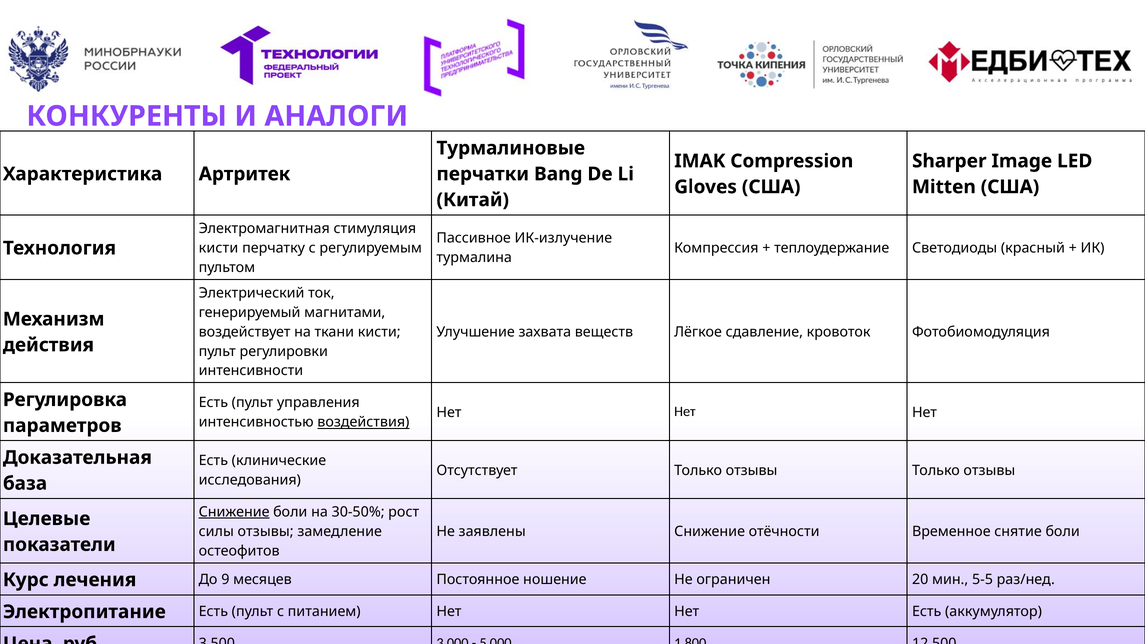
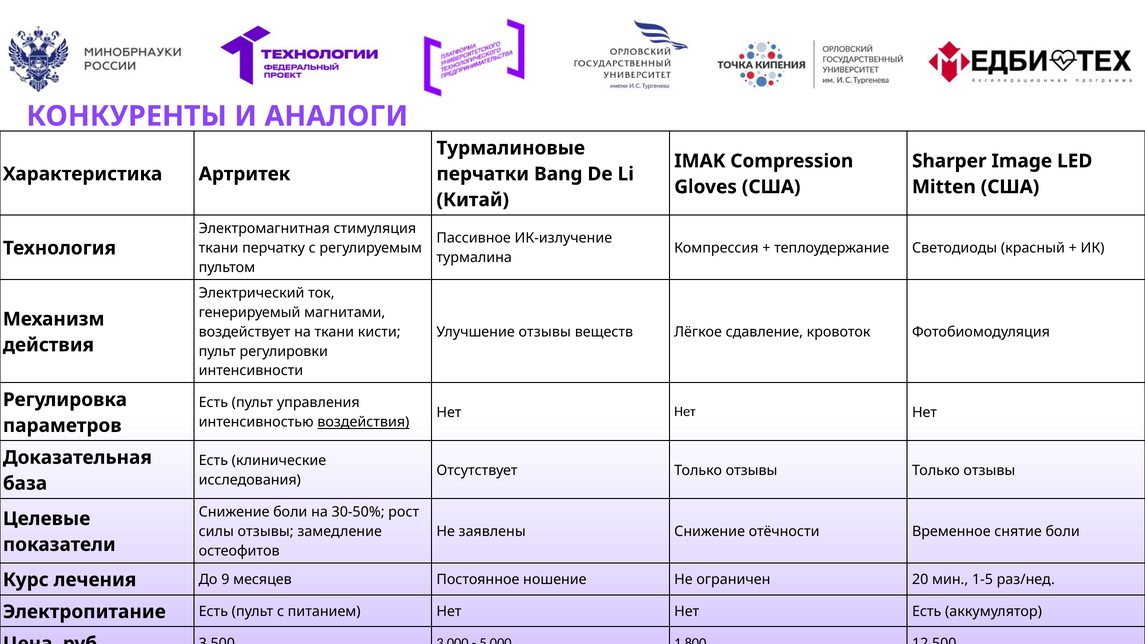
кисти at (218, 248): кисти -> ткани
Улучшение захвата: захвата -> отзывы
Снижение at (234, 512) underline: present -> none
5-5: 5-5 -> 1-5
